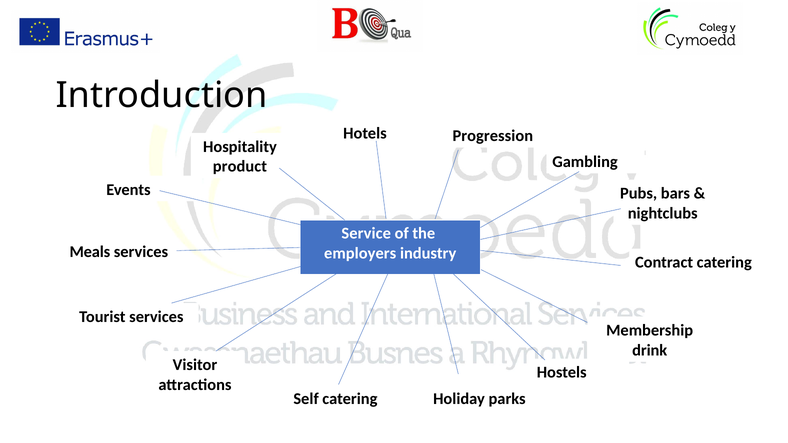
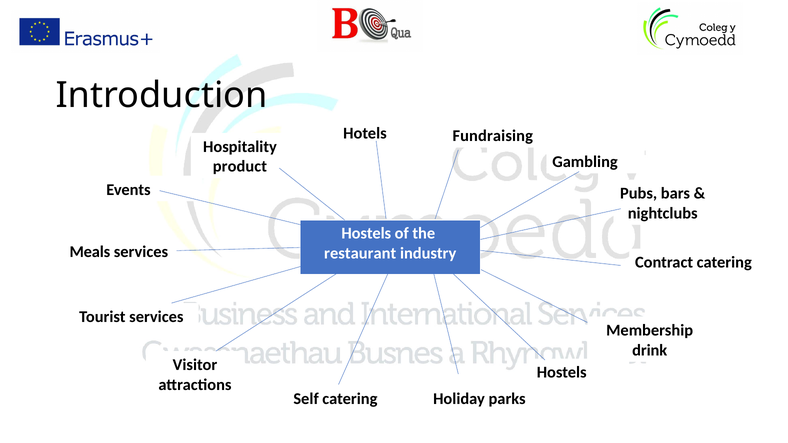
Progression: Progression -> Fundraising
Service at (366, 233): Service -> Hostels
employers: employers -> restaurant
